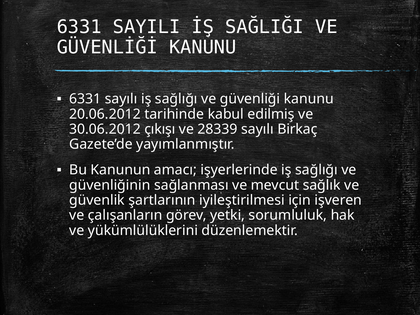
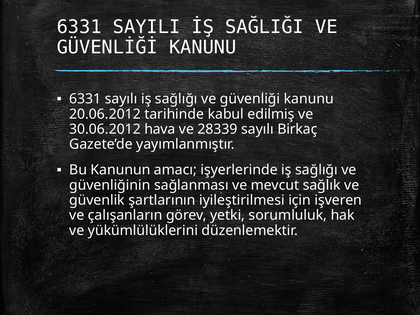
çıkışı: çıkışı -> hava
